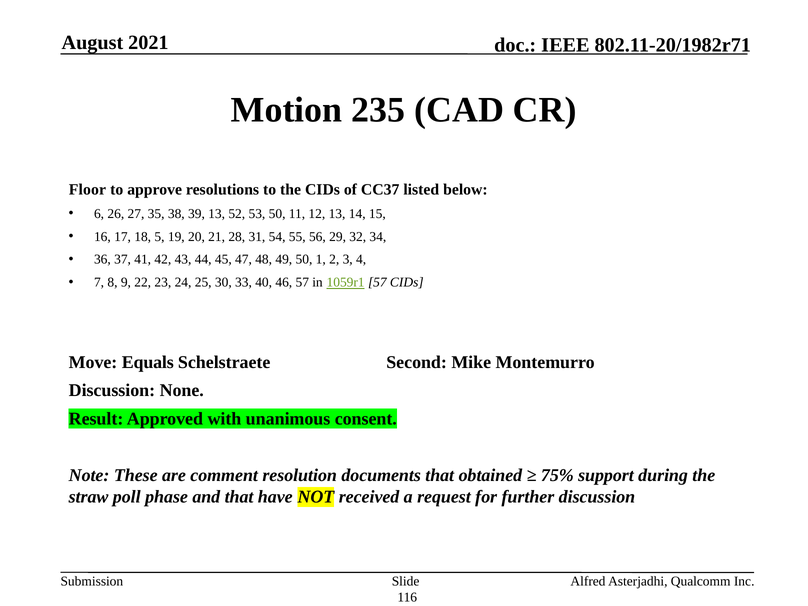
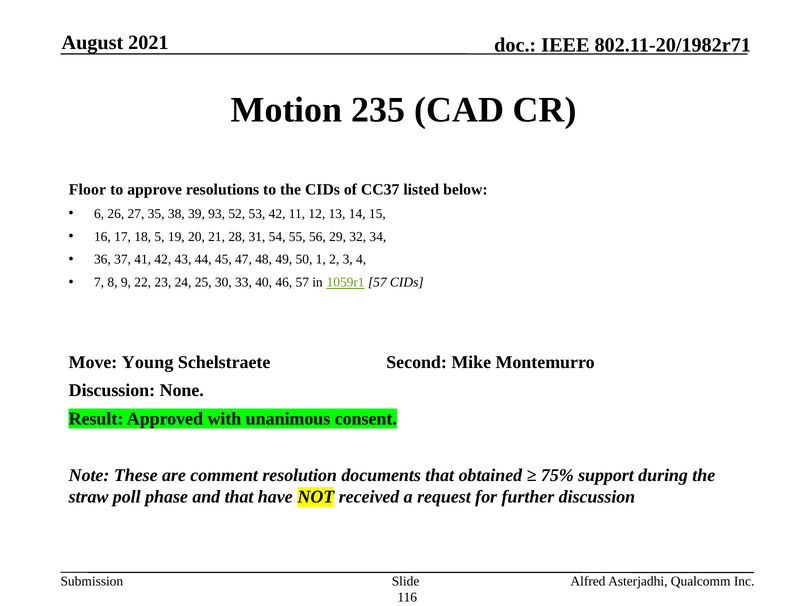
39 13: 13 -> 93
53 50: 50 -> 42
Equals: Equals -> Young
